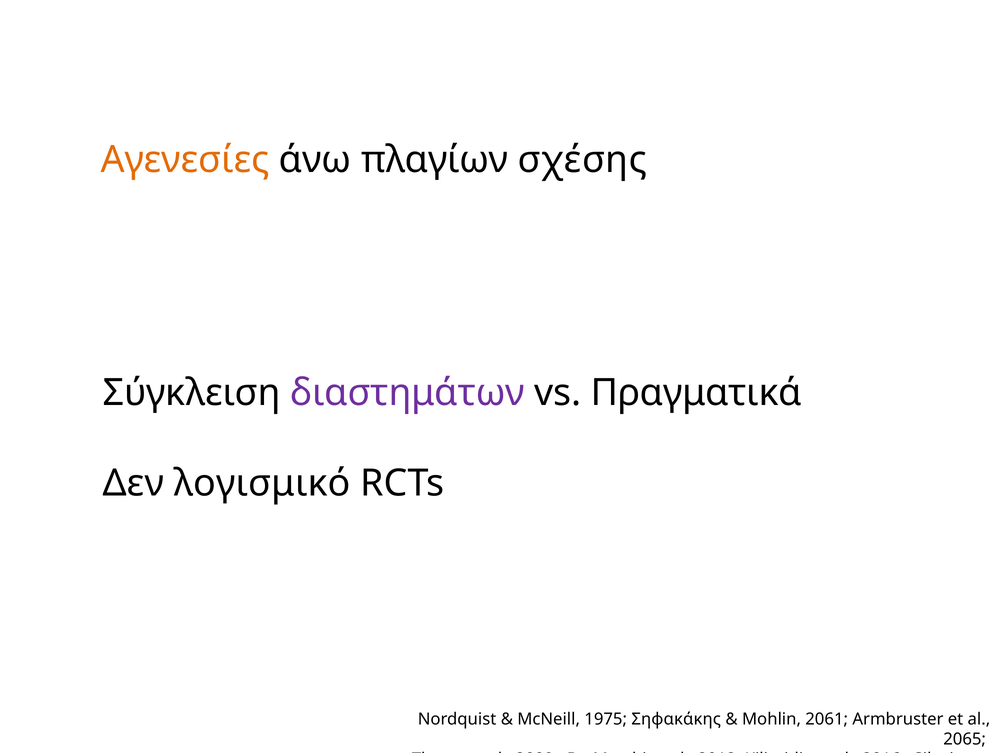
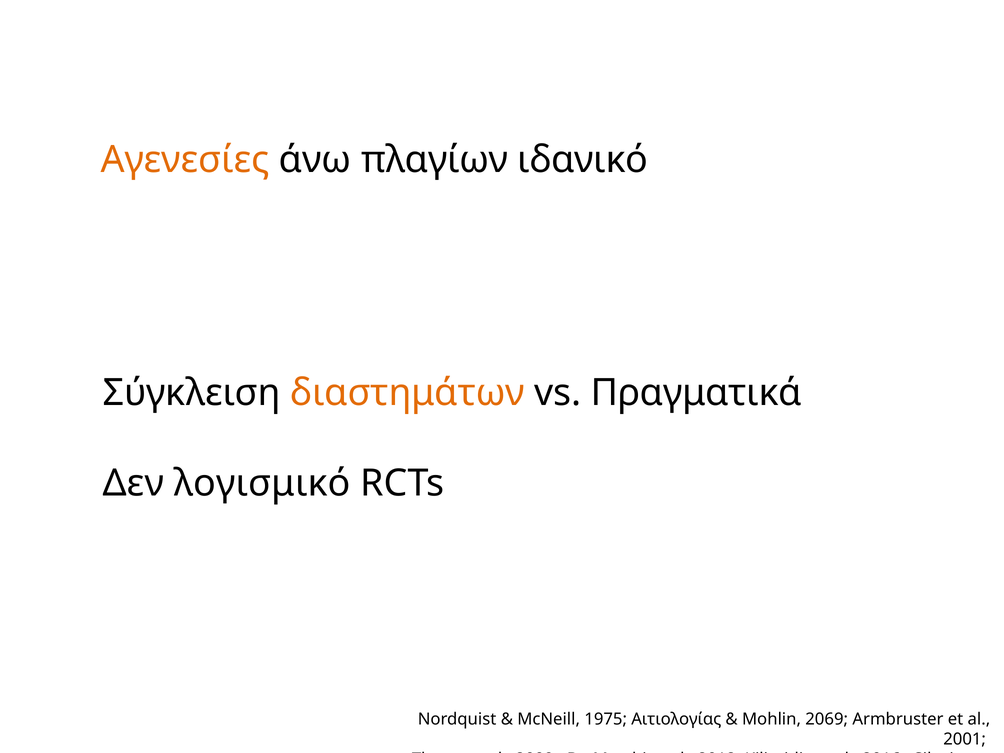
σχέσης: σχέσης -> ιδανικό
διαστημάτων colour: purple -> orange
Σηφακάκης: Σηφακάκης -> Αιτιολογίας
2061: 2061 -> 2069
2065: 2065 -> 2001
